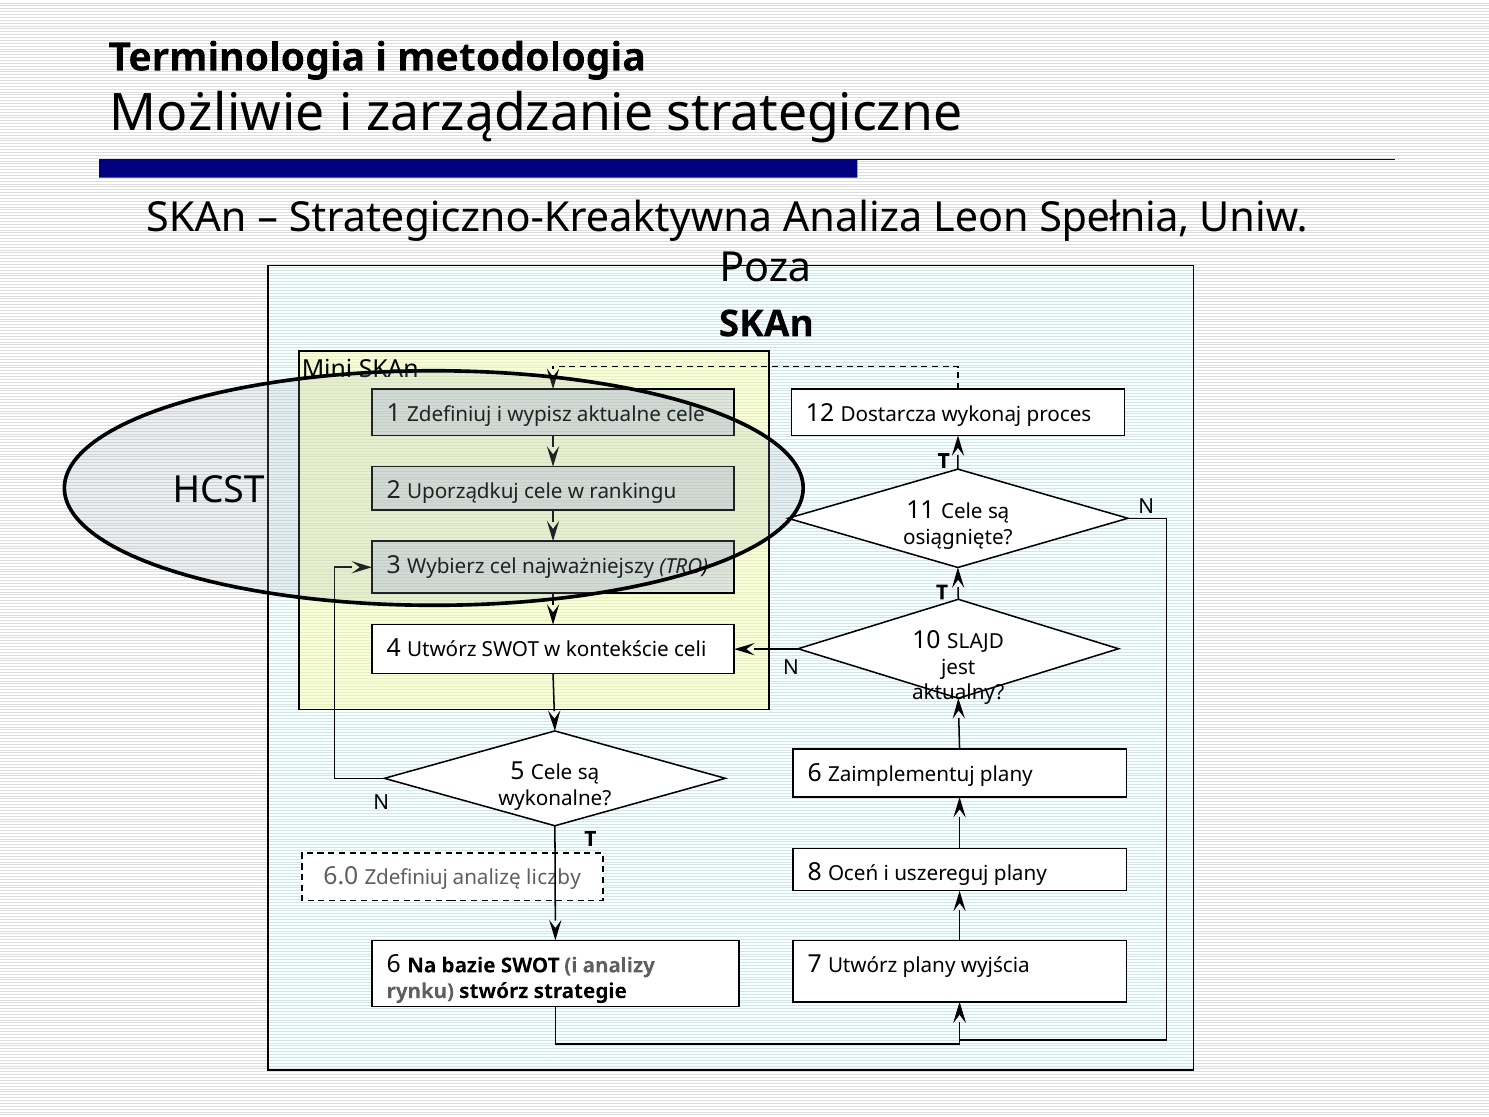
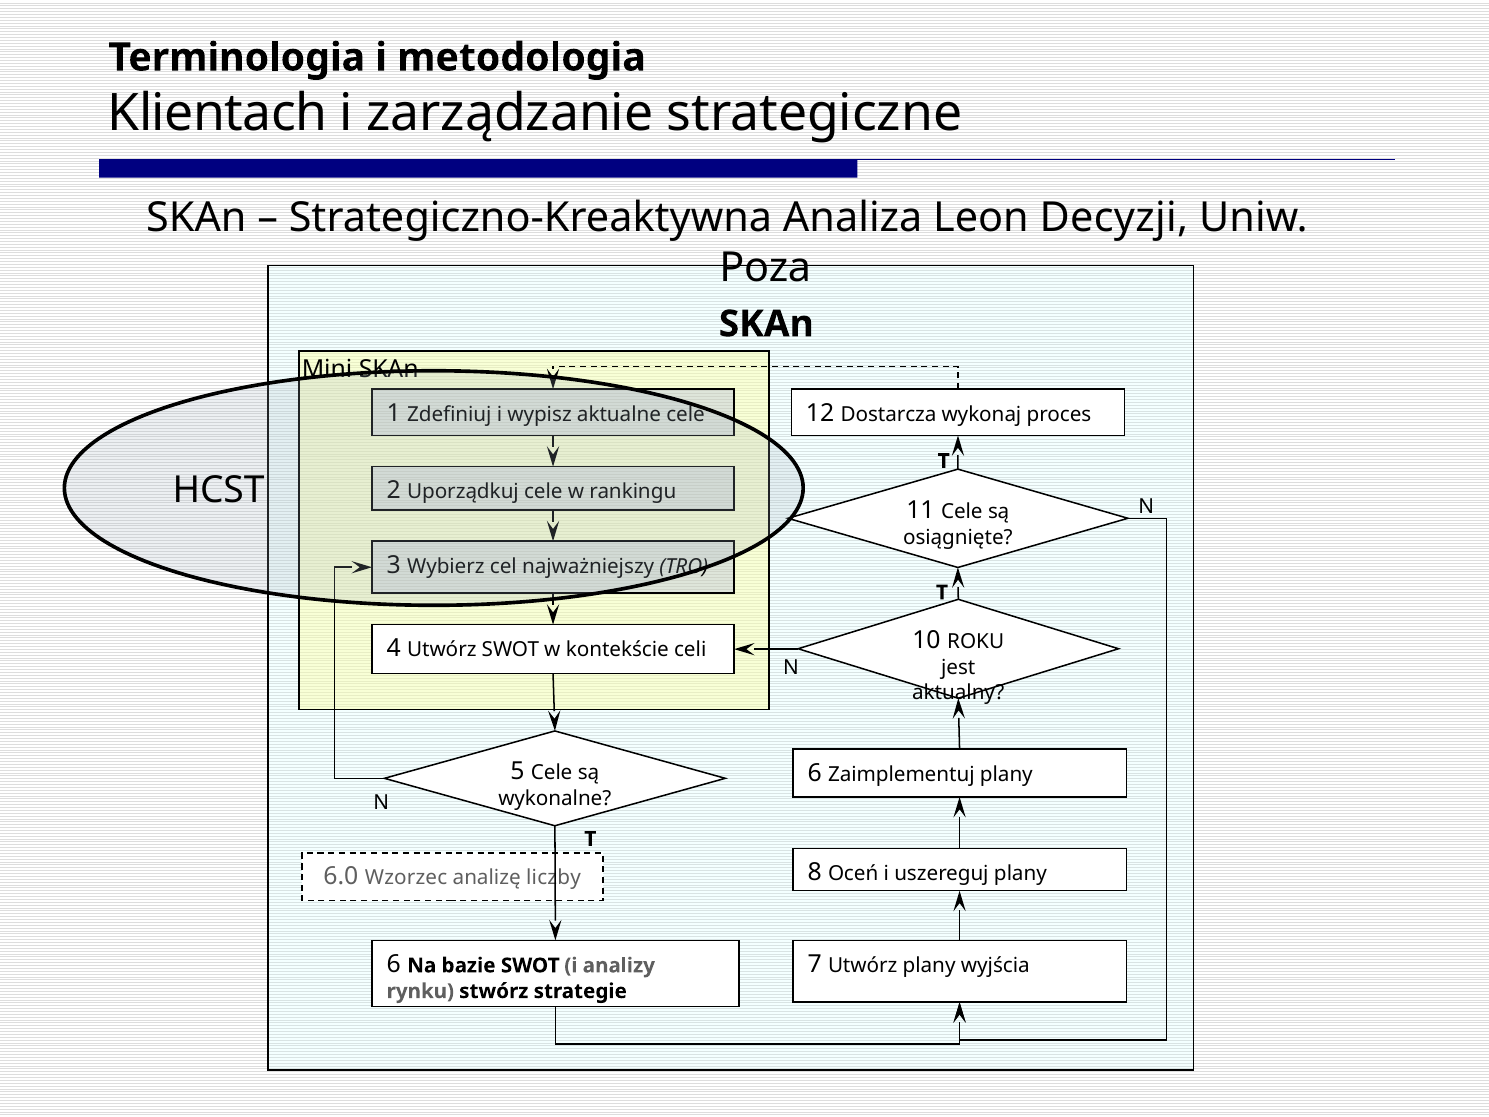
Możliwie: Możliwie -> Klientach
Spełnia: Spełnia -> Decyzji
SLAJD: SLAJD -> ROKU
6.0 Zdefiniuj: Zdefiniuj -> Wzorzec
